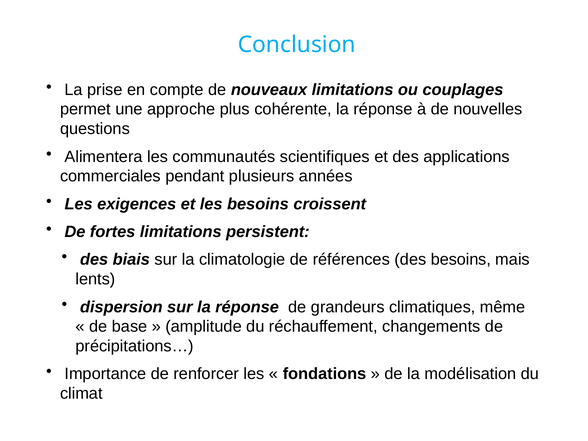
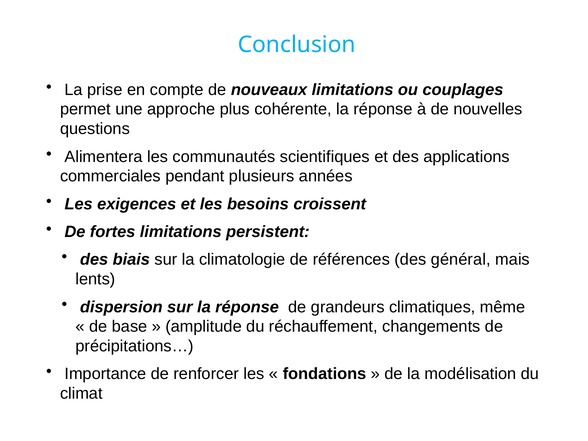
des besoins: besoins -> général
